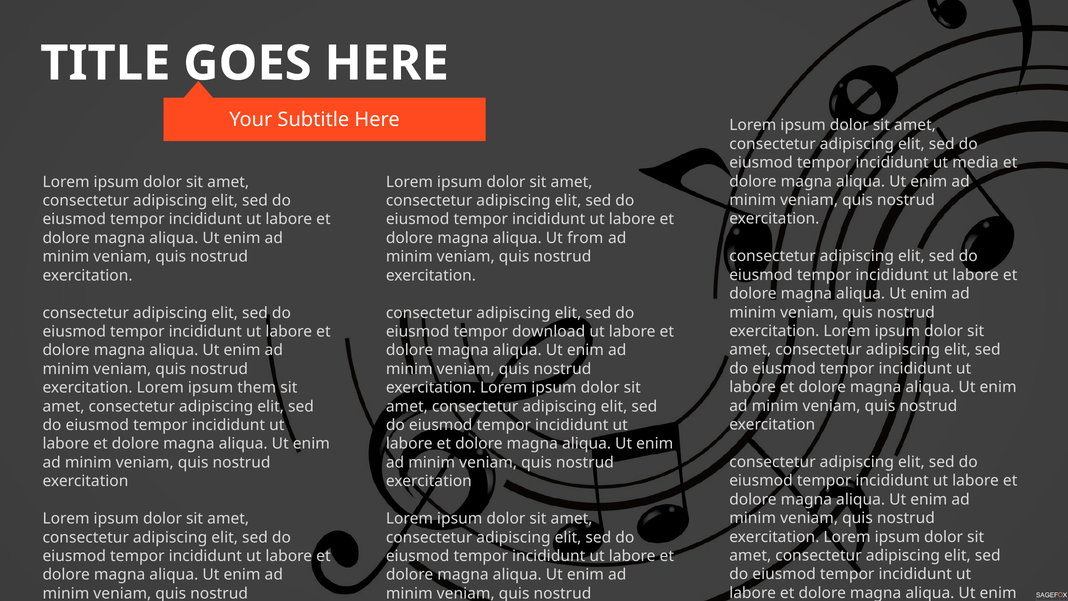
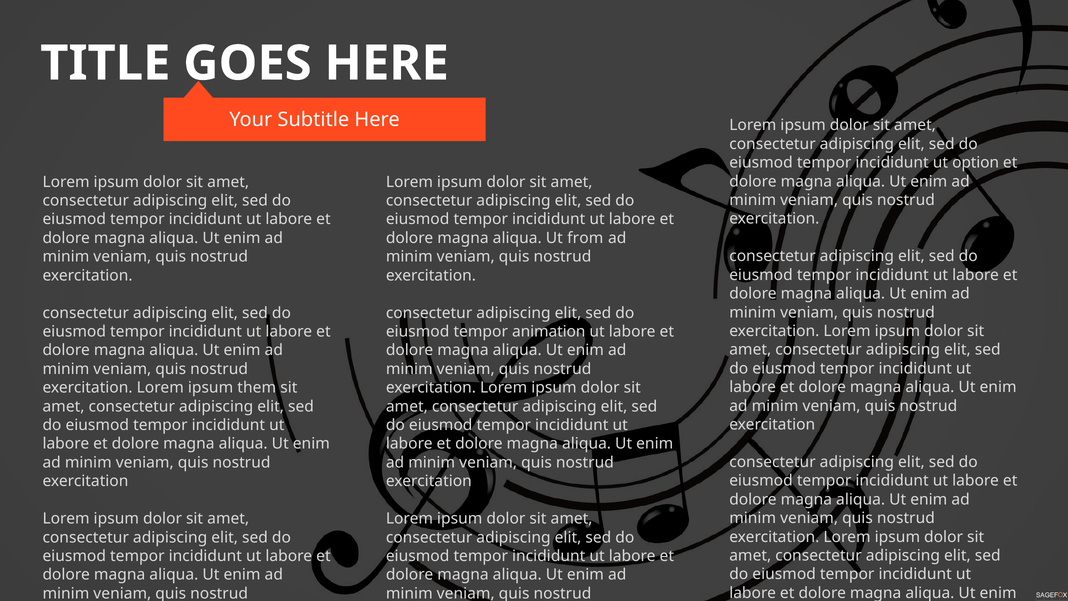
media: media -> option
download: download -> animation
